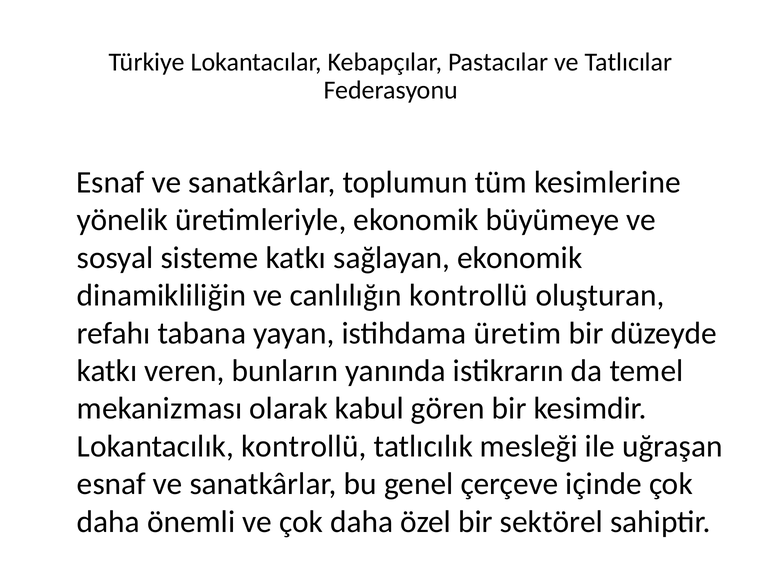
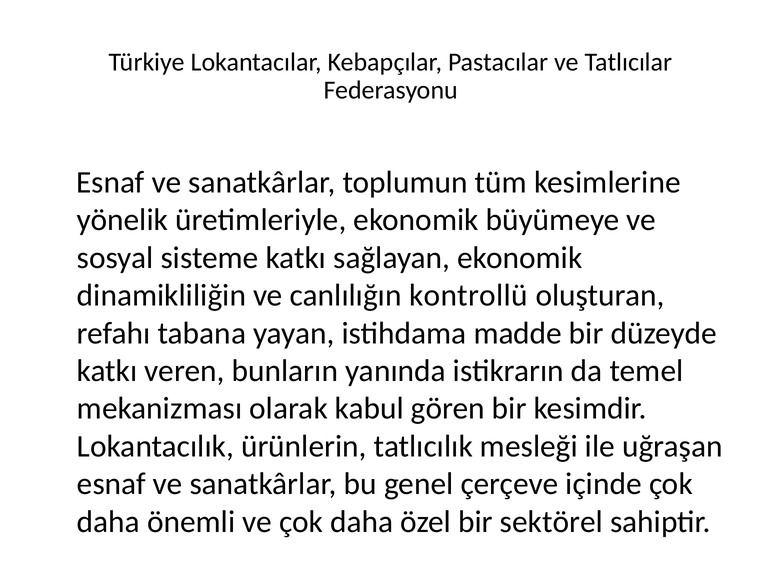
üretim: üretim -> madde
Lokantacılık kontrollü: kontrollü -> ürünlerin
